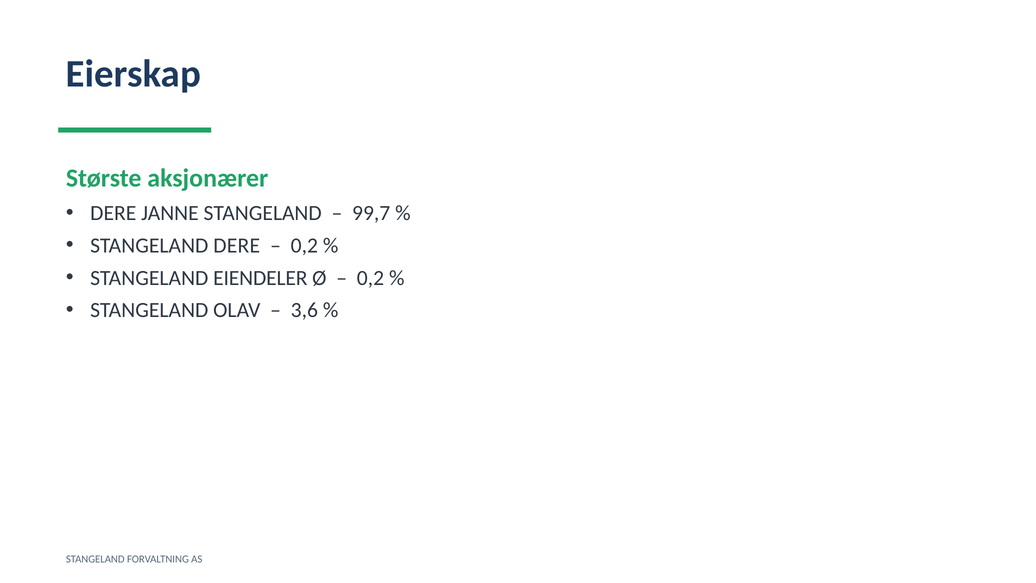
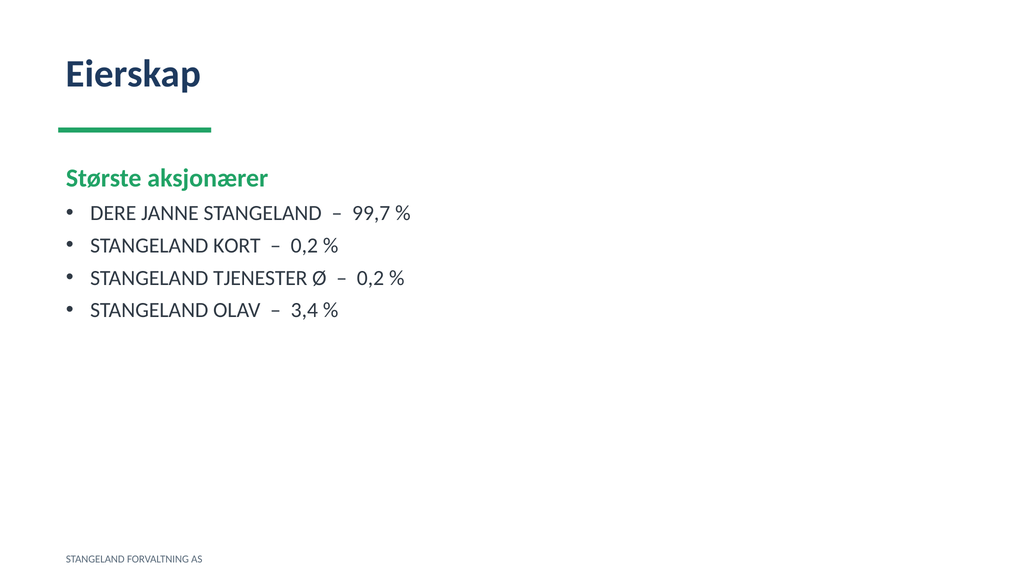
STANGELAND DERE: DERE -> KORT
EIENDELER: EIENDELER -> TJENESTER
3,6: 3,6 -> 3,4
